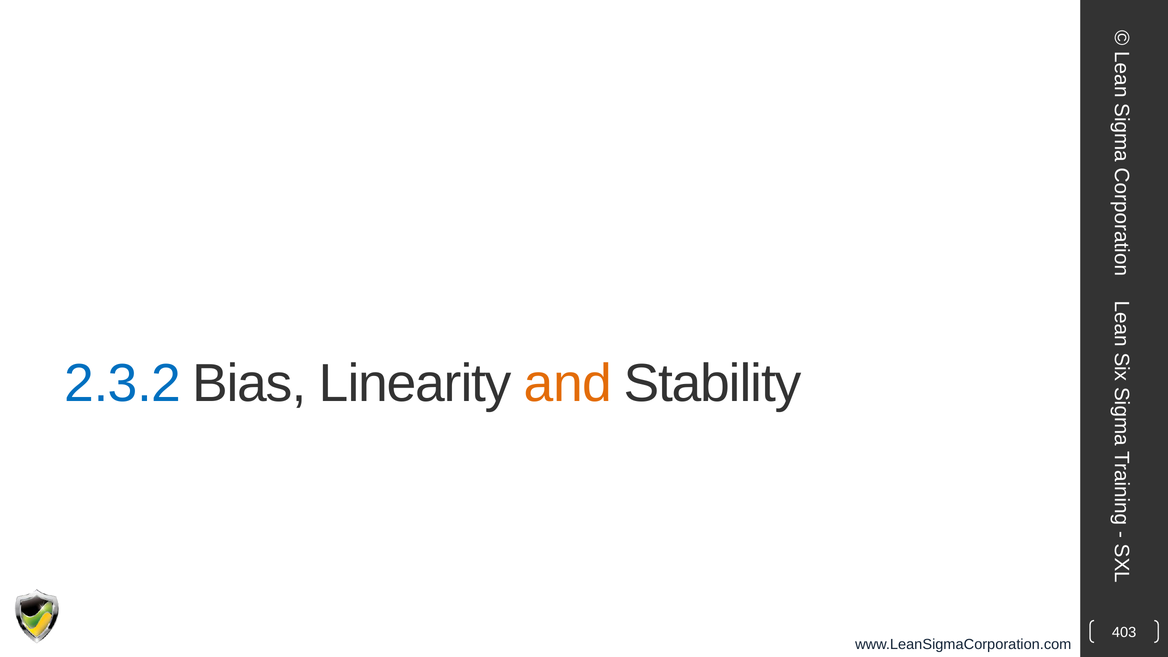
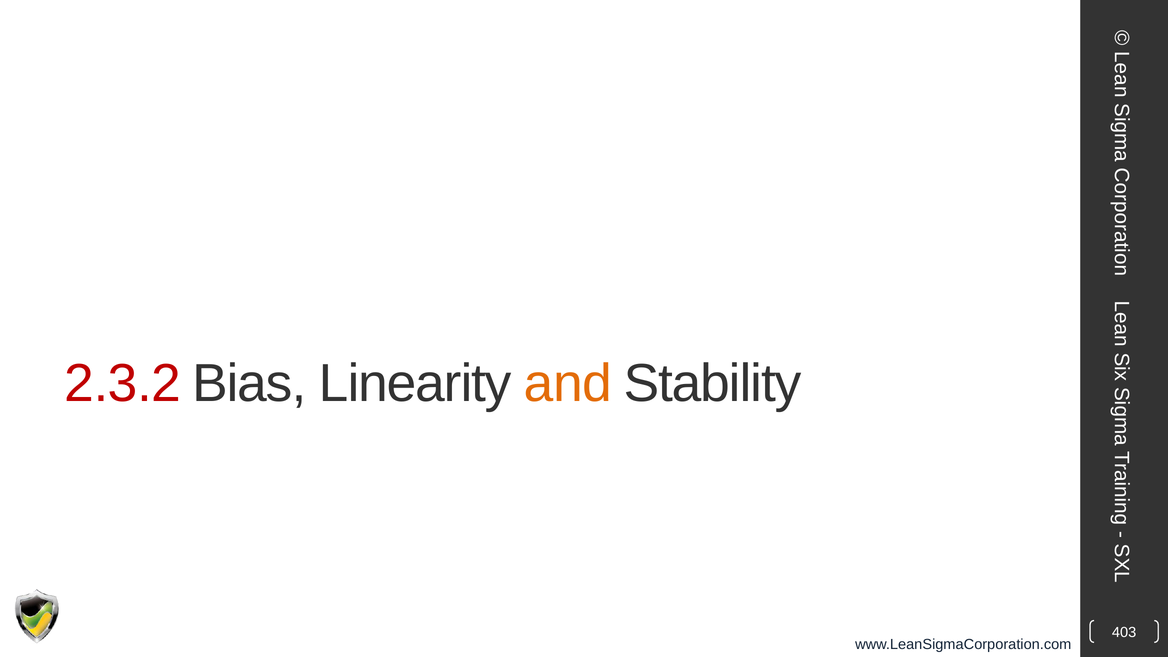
2.3.2 colour: blue -> red
